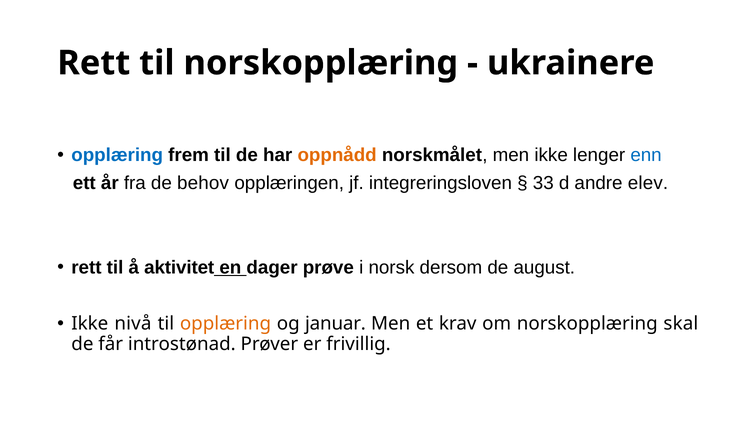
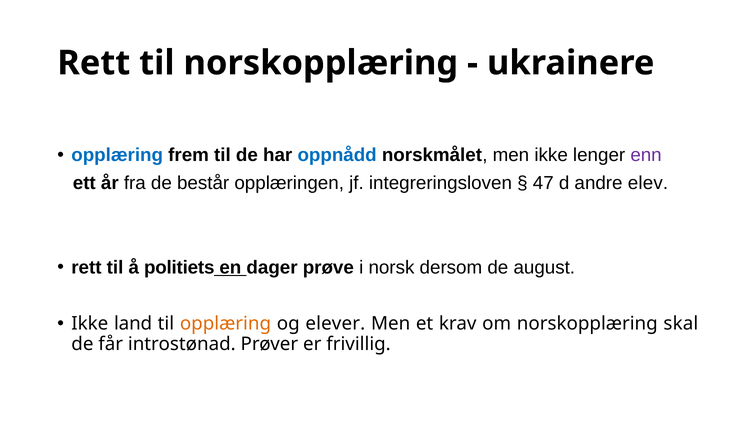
oppnådd colour: orange -> blue
enn colour: blue -> purple
behov: behov -> består
33: 33 -> 47
aktivitet: aktivitet -> politiets
nivå: nivå -> land
januar: januar -> elever
